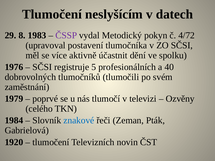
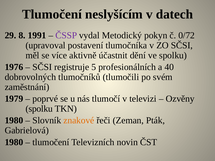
1983: 1983 -> 1991
4/72: 4/72 -> 0/72
celého at (39, 109): celého -> spolku
1984 at (14, 121): 1984 -> 1980
znakové colour: blue -> orange
1920 at (14, 142): 1920 -> 1980
